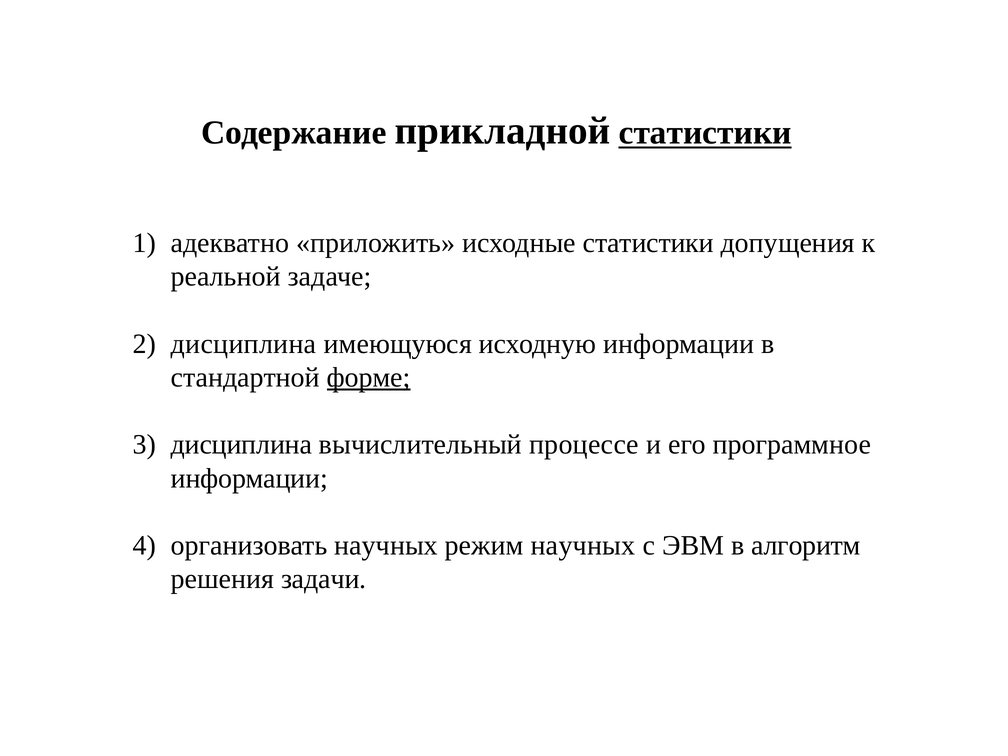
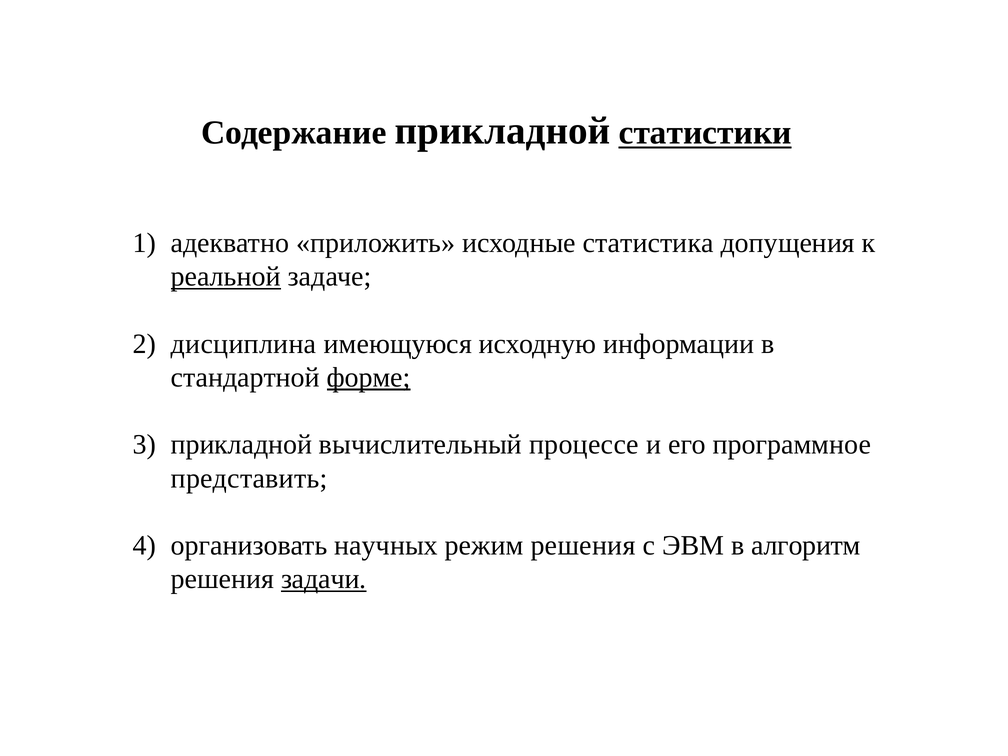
исходные статистики: статистики -> статистика
реальной underline: none -> present
дисциплина at (241, 445): дисциплина -> прикладной
информации at (249, 478): информации -> представить
режим научных: научных -> решения
задачи underline: none -> present
